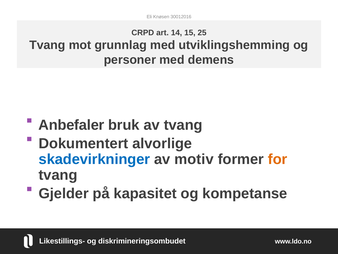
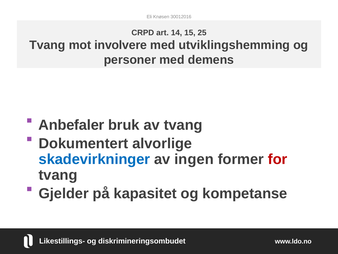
grunnlag: grunnlag -> involvere
motiv: motiv -> ingen
for colour: orange -> red
